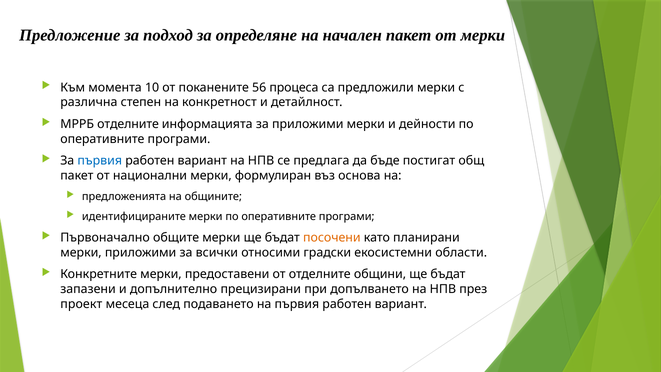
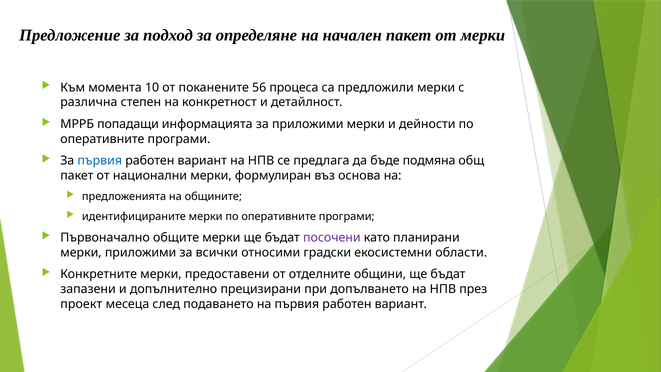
МРРБ отделните: отделните -> попадащи
постигат: постигат -> подмяна
посочени colour: orange -> purple
